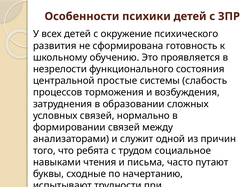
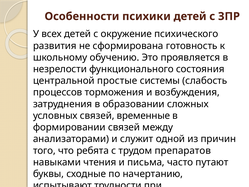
нормально: нормально -> временные
социальное: социальное -> препаратов
